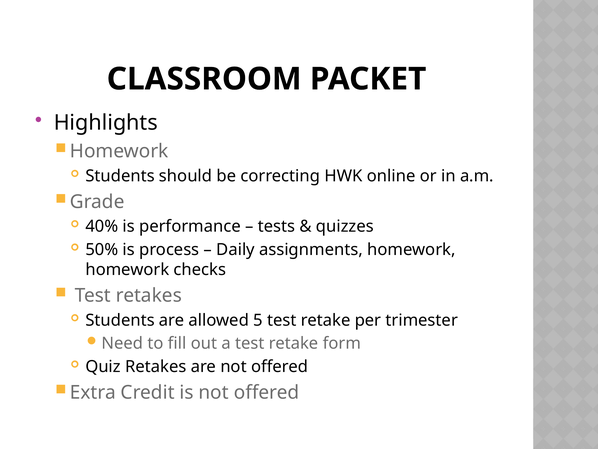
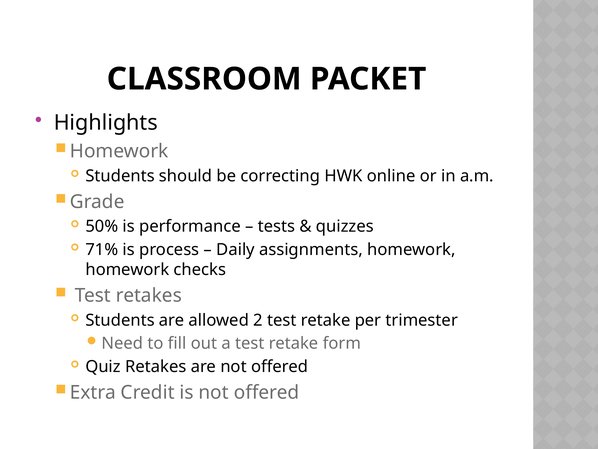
40%: 40% -> 50%
50%: 50% -> 71%
5: 5 -> 2
